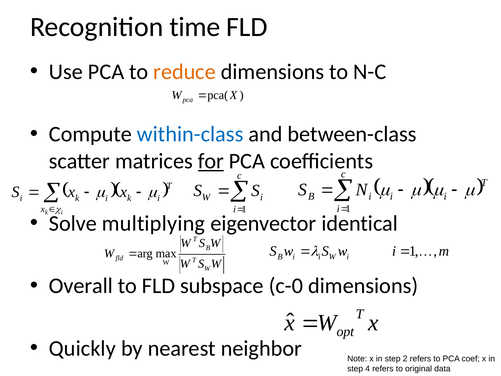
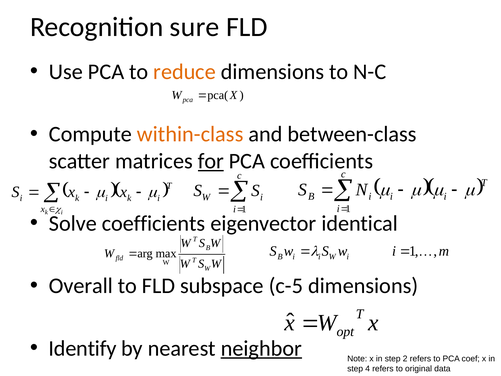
time: time -> sure
within-class colour: blue -> orange
Solve multiplying: multiplying -> coefficients
c-0: c-0 -> c-5
Quickly: Quickly -> Identify
neighbor underline: none -> present
